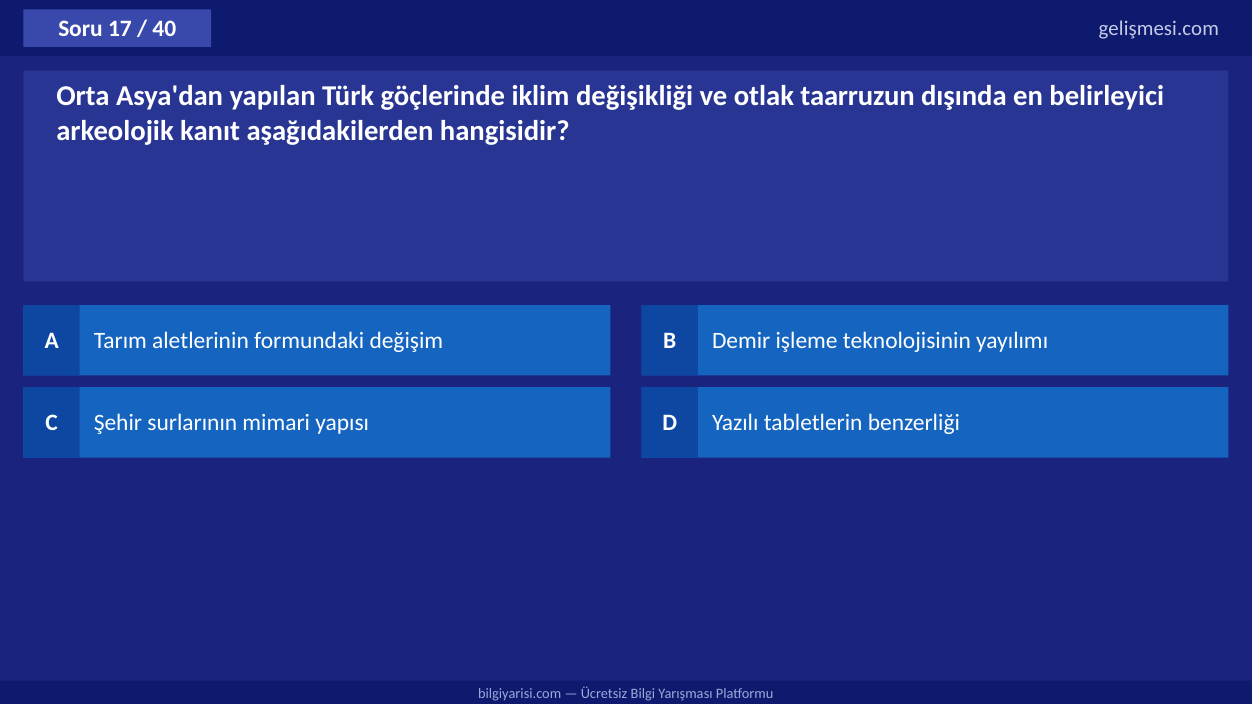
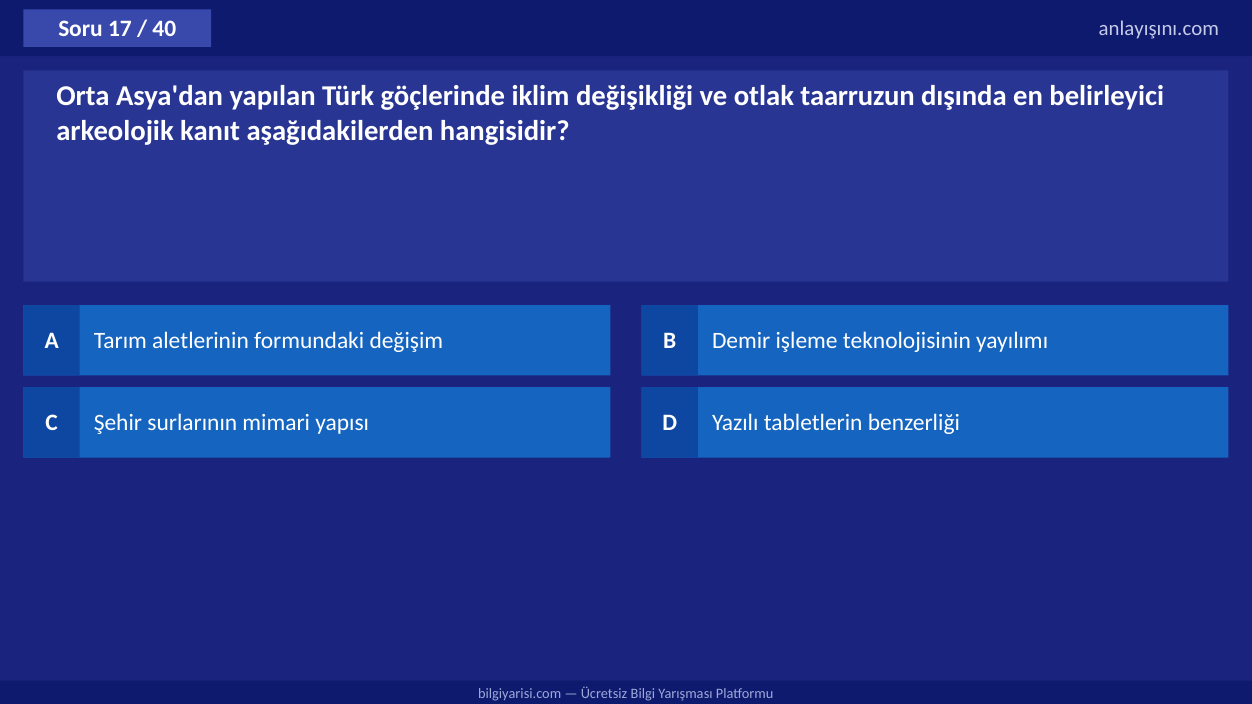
gelişmesi.com: gelişmesi.com -> anlayışını.com
